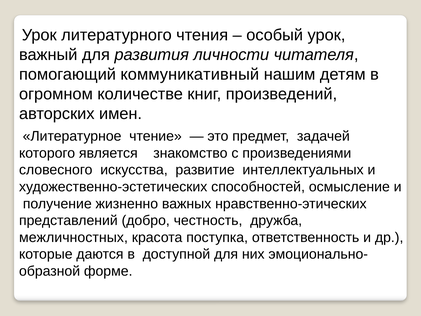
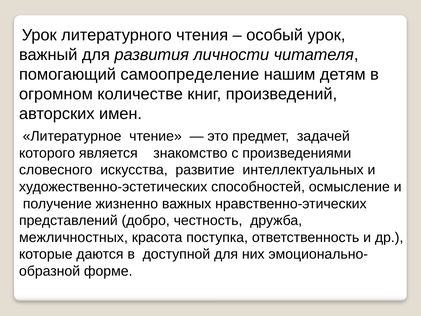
коммуникативный: коммуникативный -> самоопределение
